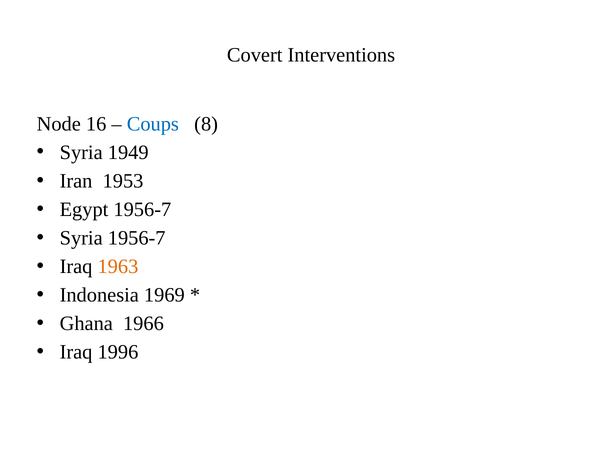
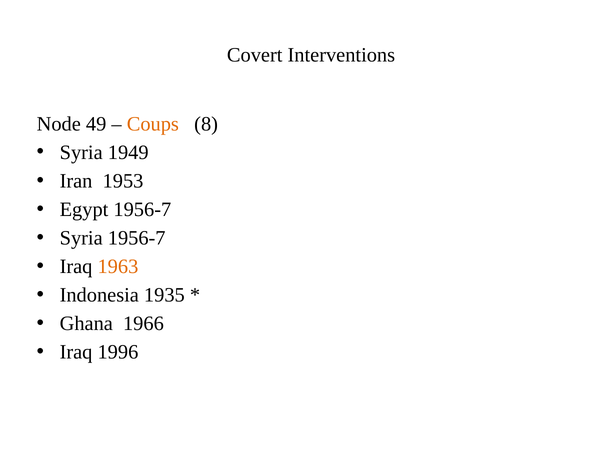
16: 16 -> 49
Coups colour: blue -> orange
1969: 1969 -> 1935
